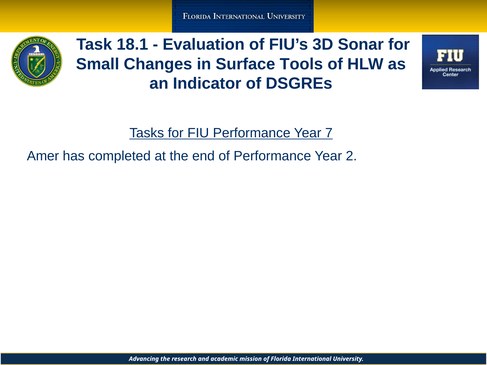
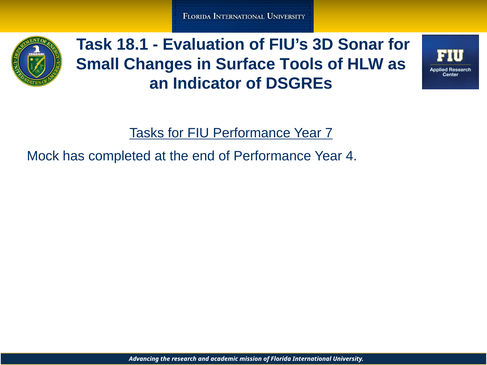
Amer: Amer -> Mock
2: 2 -> 4
